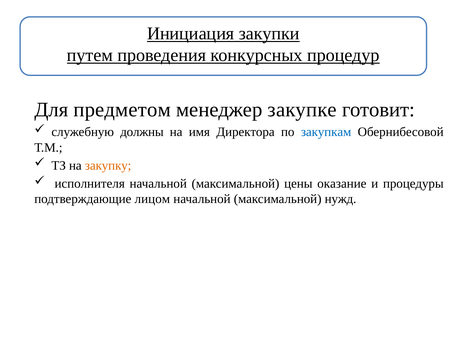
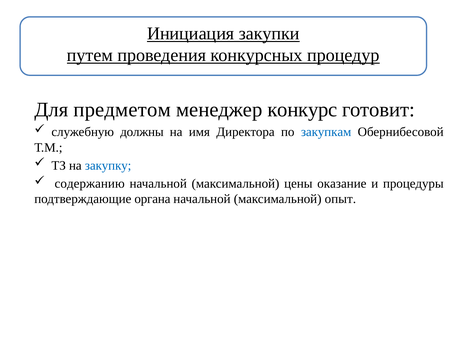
закупке: закупке -> конкурс
закупку colour: orange -> blue
исполнителя: исполнителя -> содержанию
лицом: лицом -> органа
нужд: нужд -> опыт
